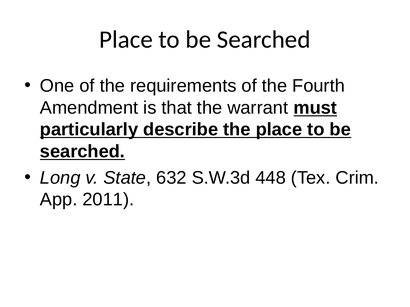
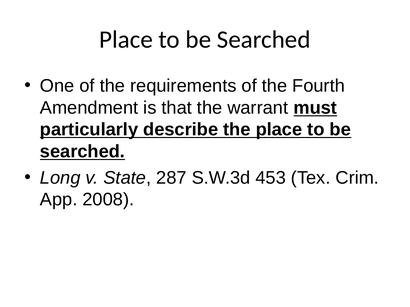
632: 632 -> 287
448: 448 -> 453
2011: 2011 -> 2008
